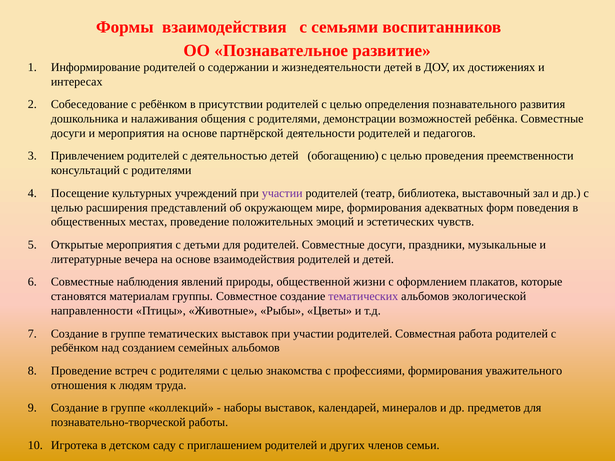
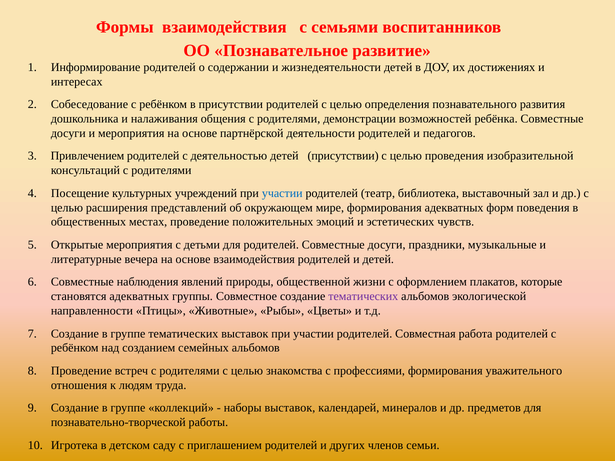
детей обогащению: обогащению -> присутствии
преемственности: преемственности -> изобразительной
участии at (282, 193) colour: purple -> blue
становятся материалам: материалам -> адекватных
